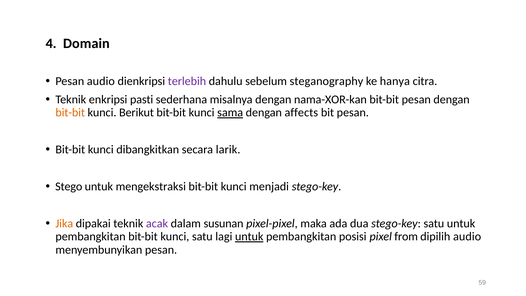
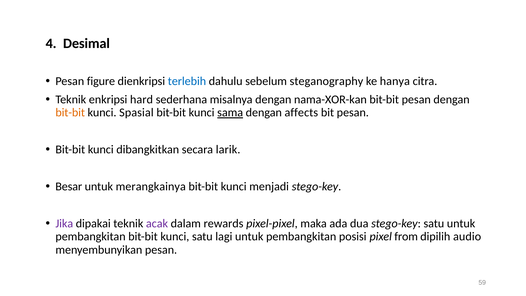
Domain: Domain -> Desimal
Pesan audio: audio -> figure
terlebih colour: purple -> blue
pasti: pasti -> hard
Berikut: Berikut -> Spasial
Stego: Stego -> Besar
mengekstraksi: mengekstraksi -> merangkainya
Jika colour: orange -> purple
susunan: susunan -> rewards
untuk at (249, 237) underline: present -> none
